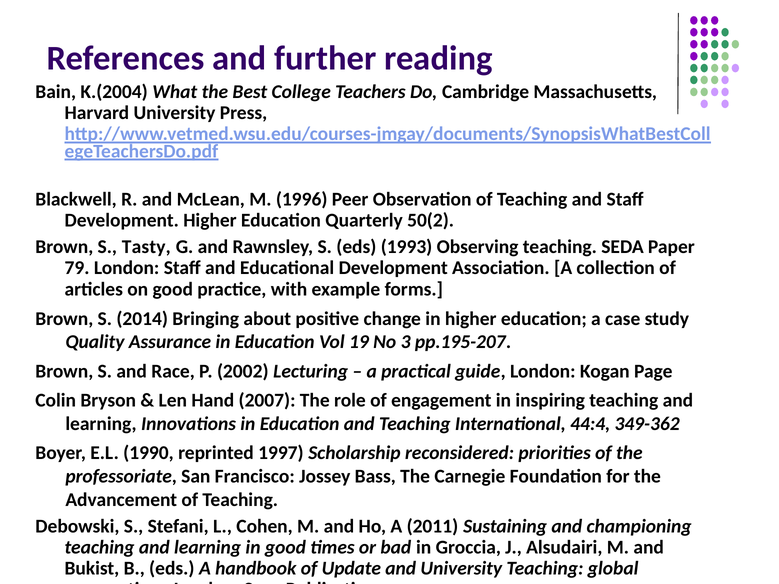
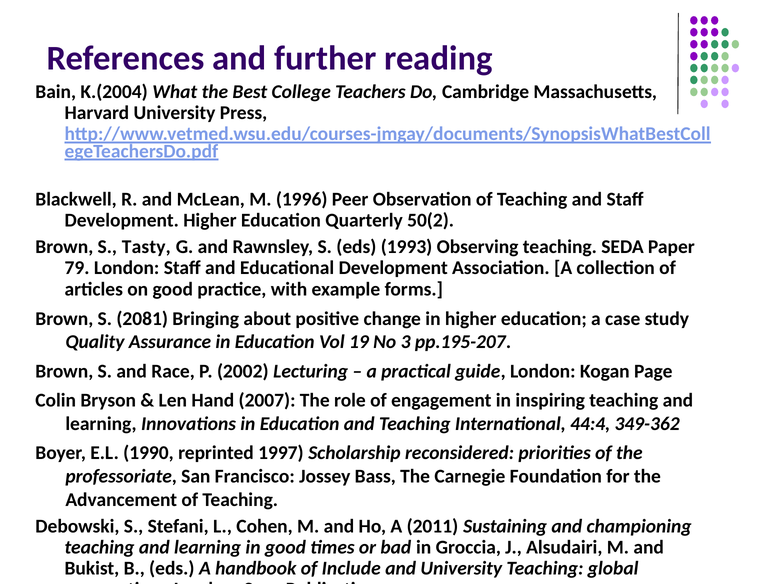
2014: 2014 -> 2081
Update: Update -> Include
